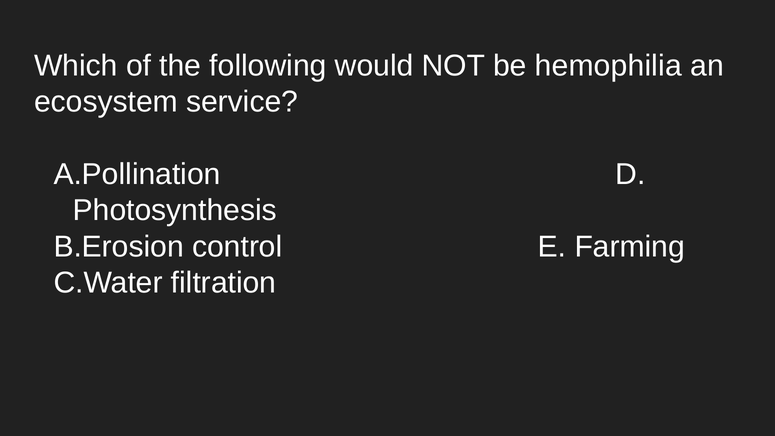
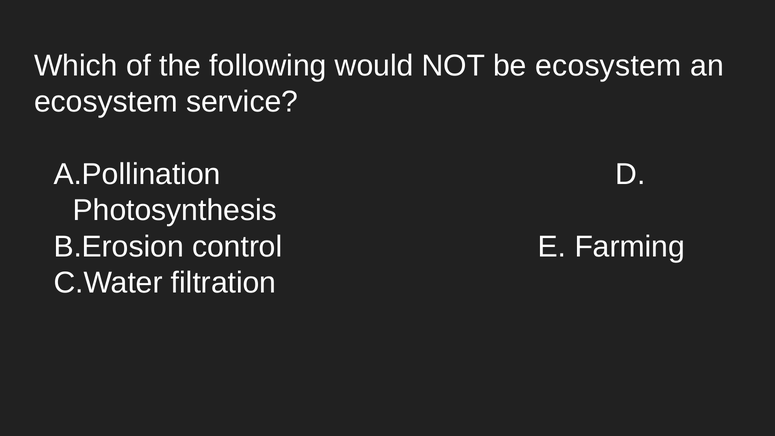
be hemophilia: hemophilia -> ecosystem
